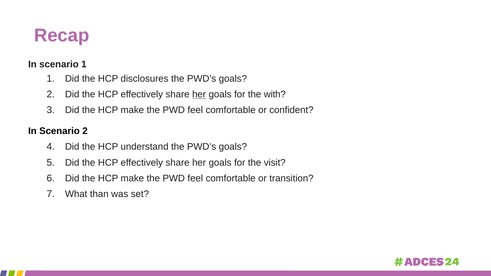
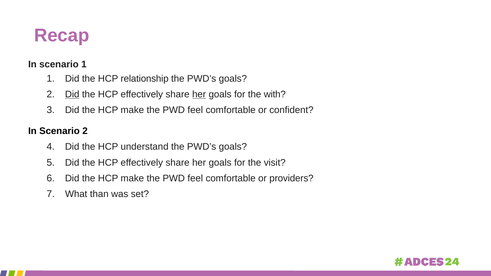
disclosures: disclosures -> relationship
Did at (72, 94) underline: none -> present
transition: transition -> providers
